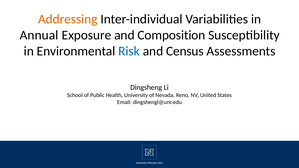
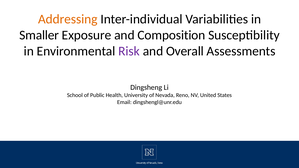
Annual: Annual -> Smaller
Risk colour: blue -> purple
Census: Census -> Overall
